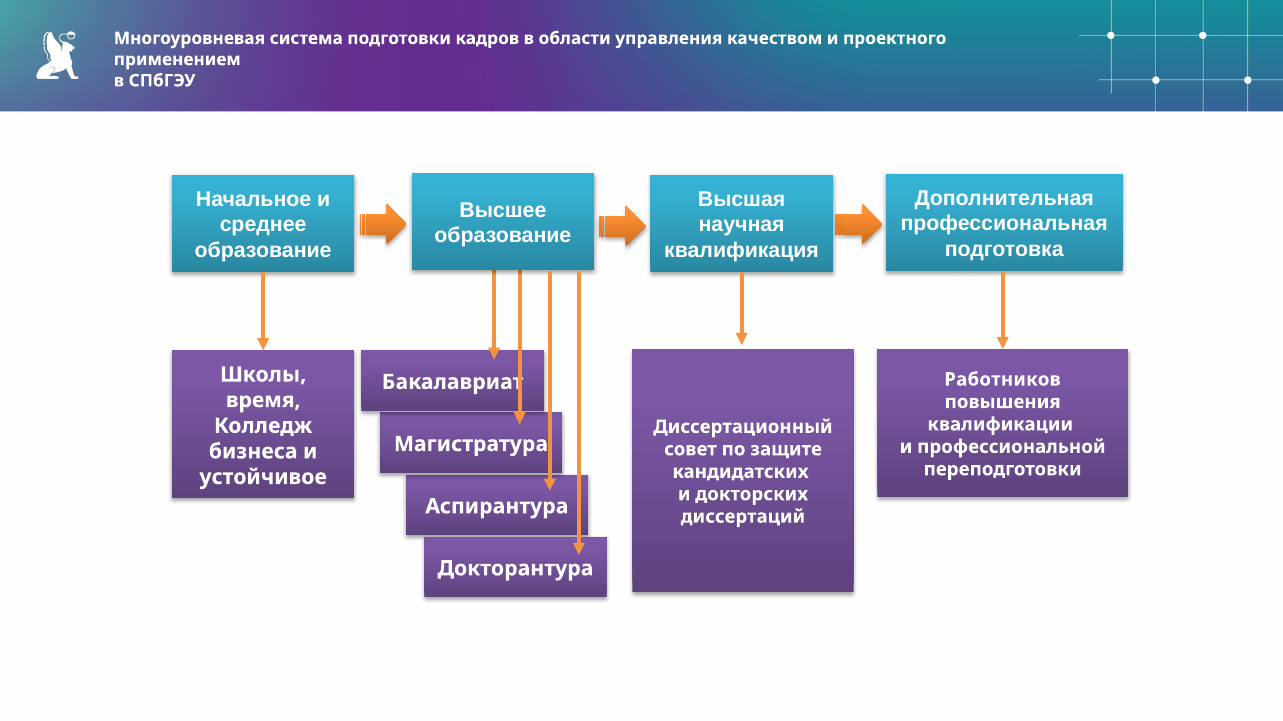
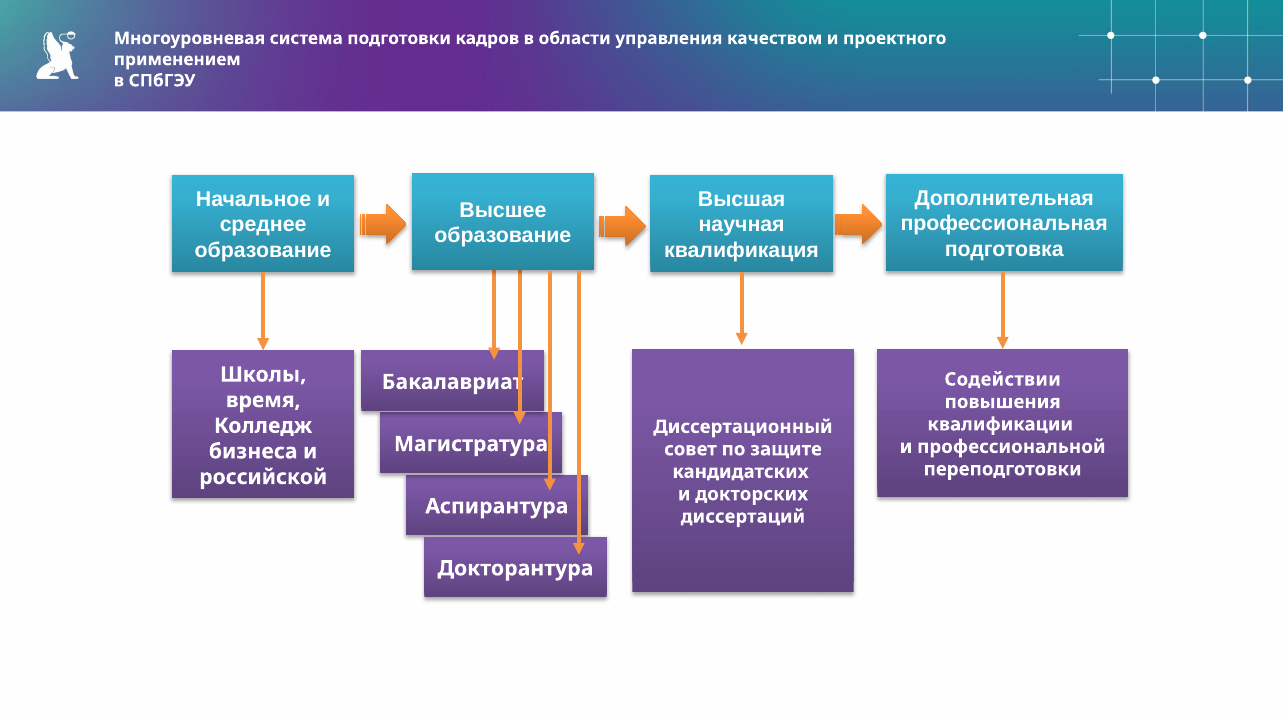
Работников: Работников -> Содействии
устойчивое: устойчивое -> российской
